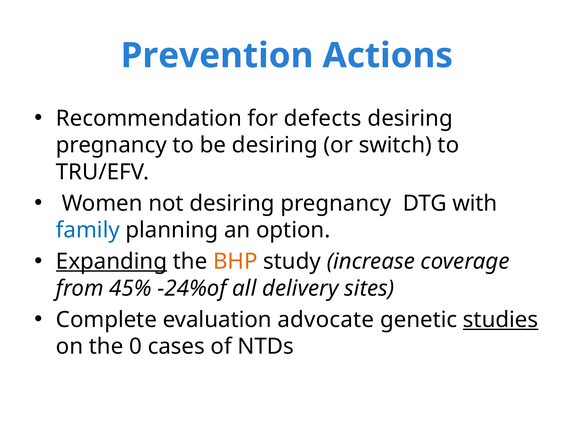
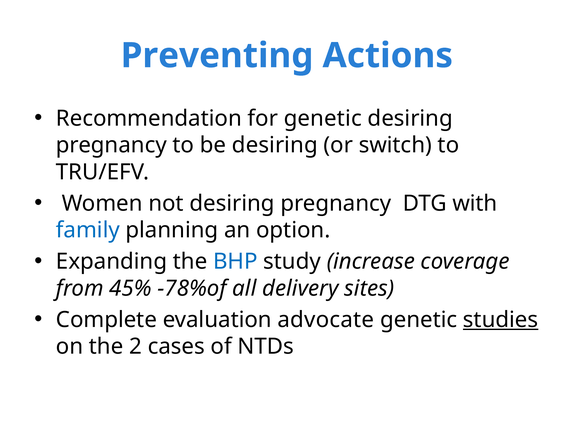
Prevention: Prevention -> Preventing
for defects: defects -> genetic
Expanding underline: present -> none
BHP colour: orange -> blue
-24%of: -24%of -> -78%of
0: 0 -> 2
